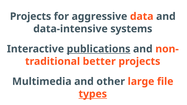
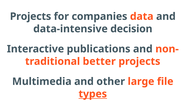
aggressive: aggressive -> companies
systems: systems -> decision
publications underline: present -> none
